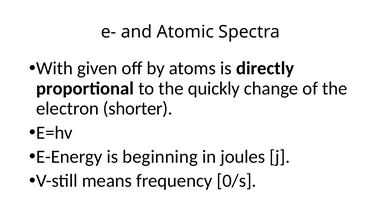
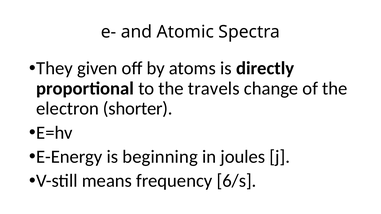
With: With -> They
quickly: quickly -> travels
0/s: 0/s -> 6/s
